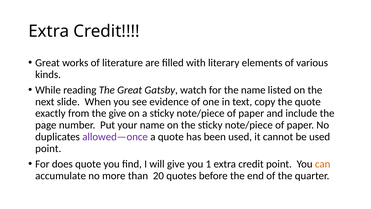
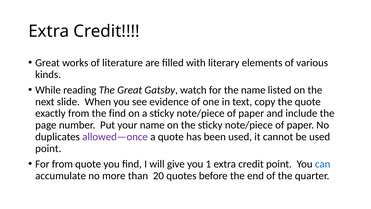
the give: give -> find
For does: does -> from
can colour: orange -> blue
